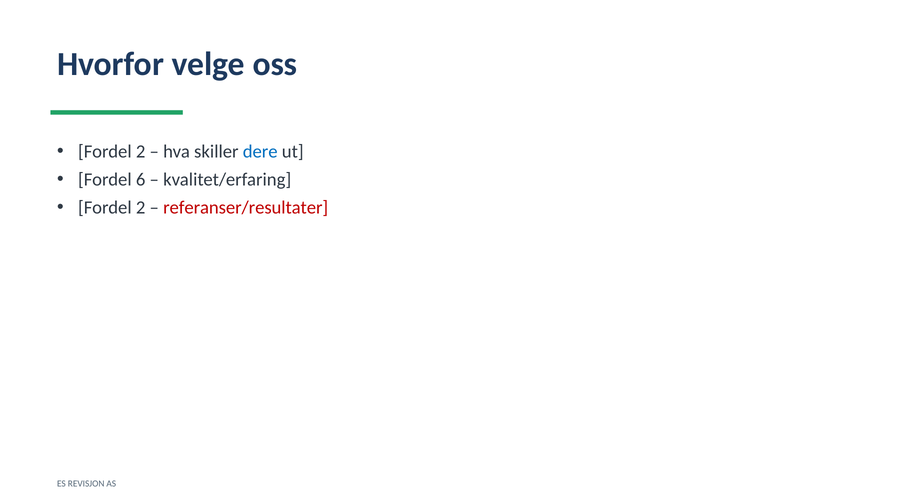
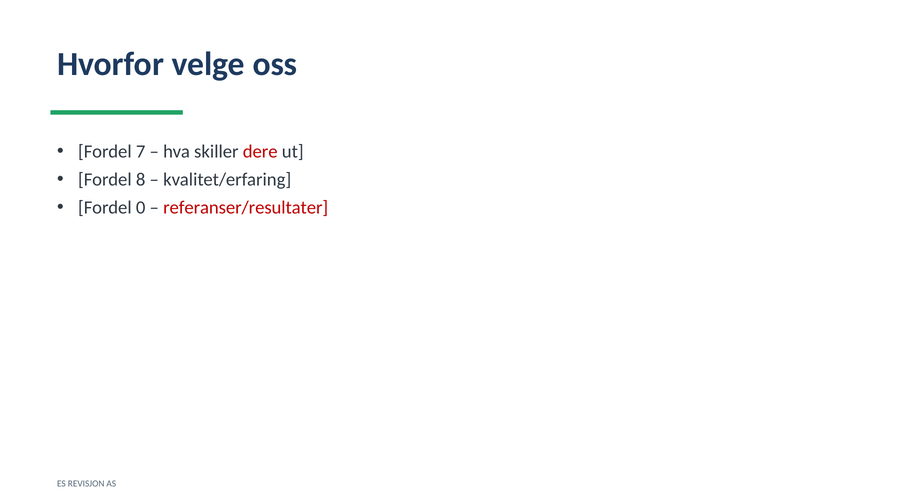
2 at (141, 152): 2 -> 7
dere colour: blue -> red
6: 6 -> 8
2 at (141, 208): 2 -> 0
